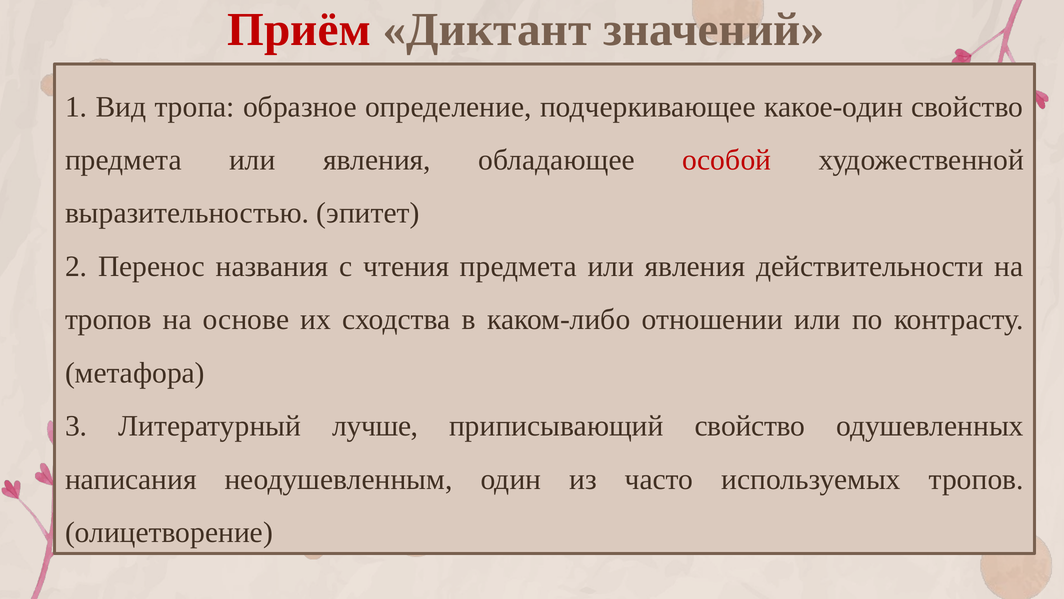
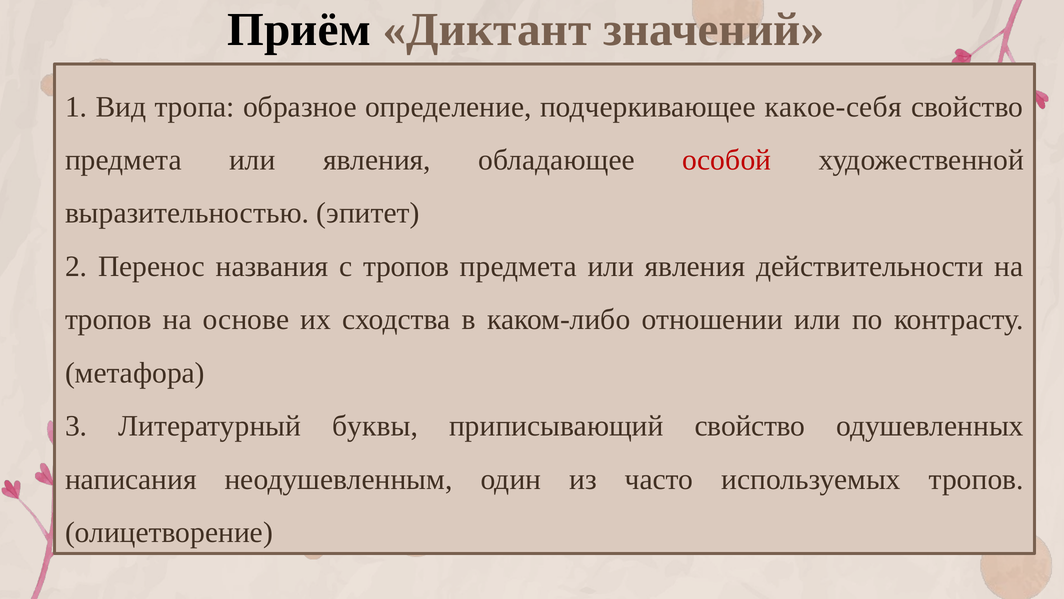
Приём colour: red -> black
какое-один: какое-один -> какое-себя
с чтения: чтения -> тропов
лучше: лучше -> буквы
